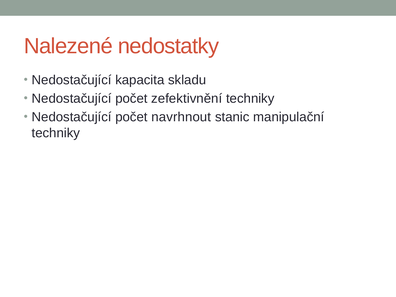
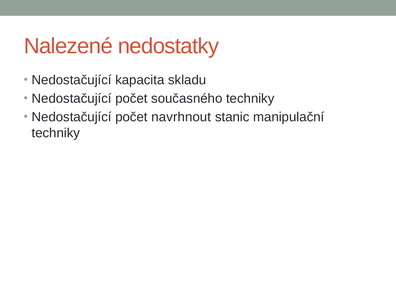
zefektivnění: zefektivnění -> současného
